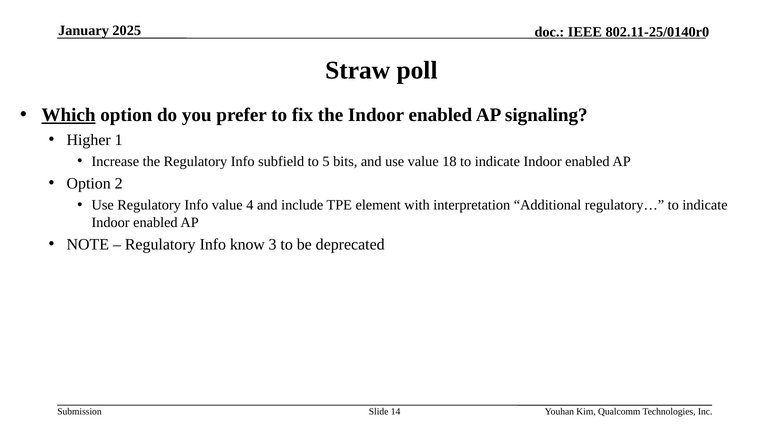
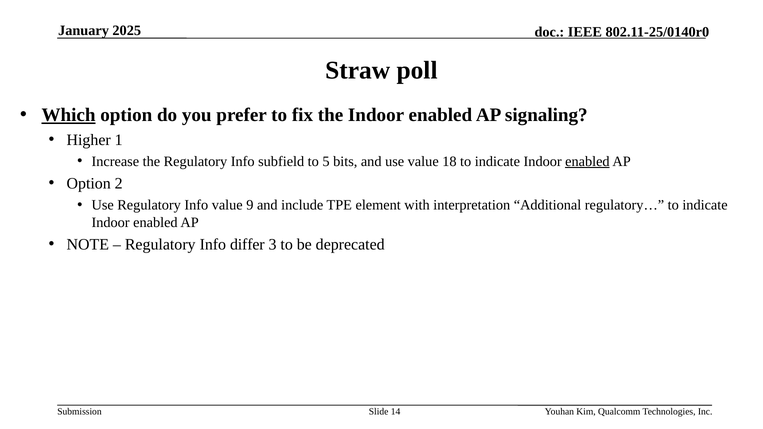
enabled at (587, 161) underline: none -> present
4: 4 -> 9
know: know -> differ
